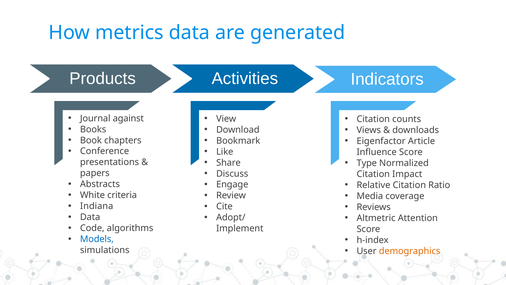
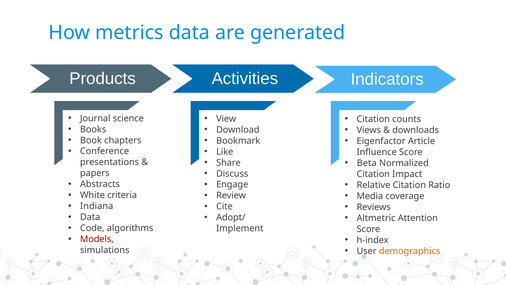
against: against -> science
Type: Type -> Beta
Models colour: blue -> red
